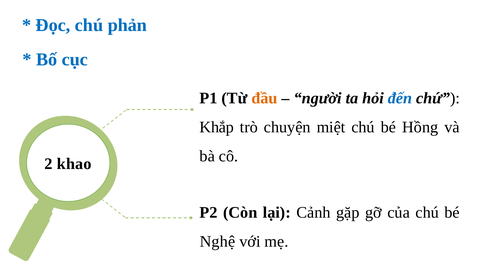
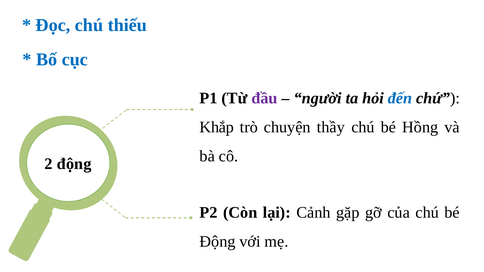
phản: phản -> thiếu
đầu colour: orange -> purple
miệt: miệt -> thầy
2 khao: khao -> động
Nghệ at (217, 242): Nghệ -> Động
